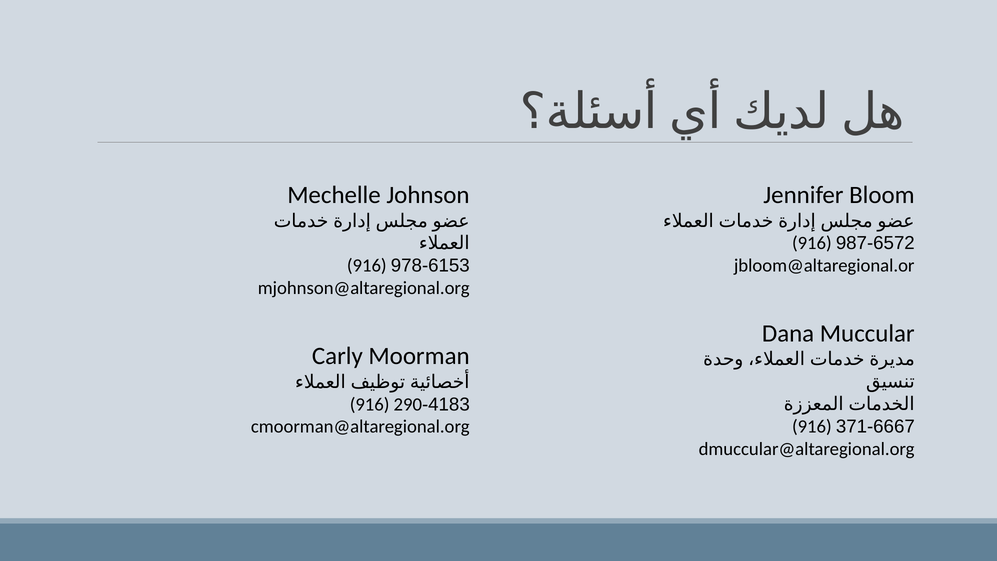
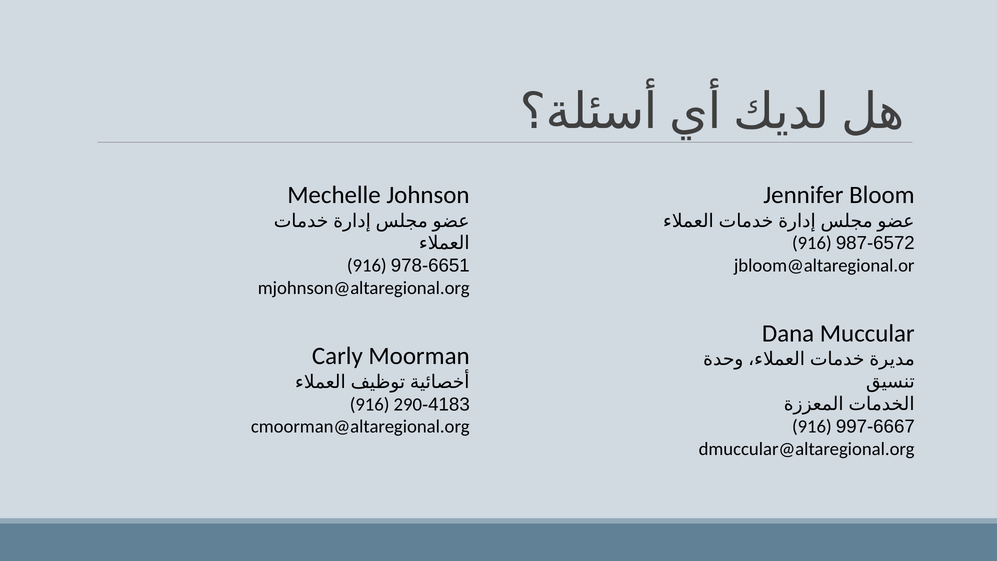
978-6153: 978-6153 -> 978-6651
371-6667: 371-6667 -> 997-6667
